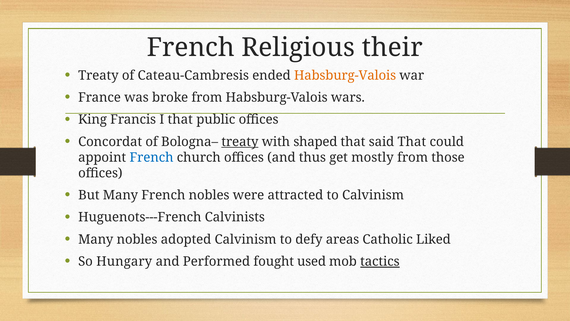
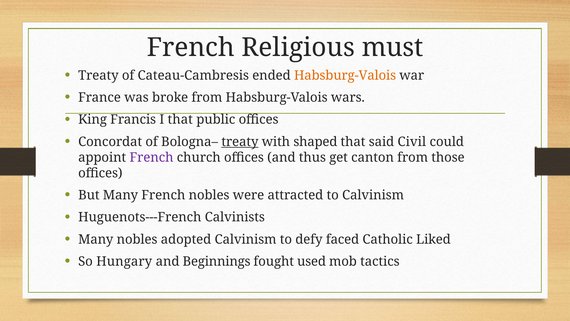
their: their -> must
said That: That -> Civil
French at (152, 157) colour: blue -> purple
mostly: mostly -> canton
areas: areas -> faced
Performed: Performed -> Beginnings
tactics underline: present -> none
